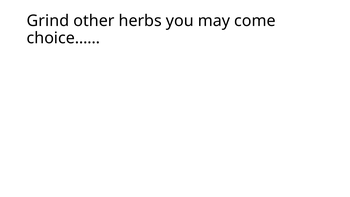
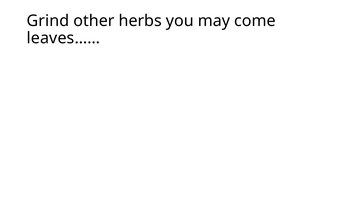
choice……: choice…… -> leaves……
